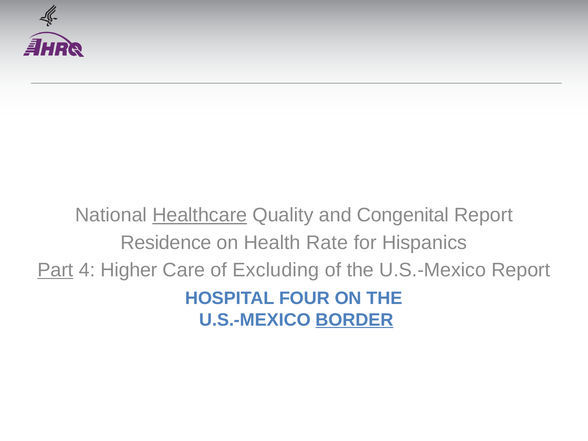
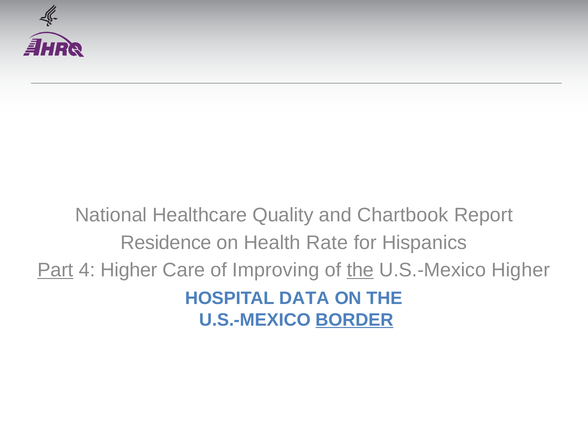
Healthcare underline: present -> none
Congenital: Congenital -> Chartbook
Excluding: Excluding -> Improving
the at (360, 270) underline: none -> present
U.S.-Mexico Report: Report -> Higher
FOUR: FOUR -> DATA
